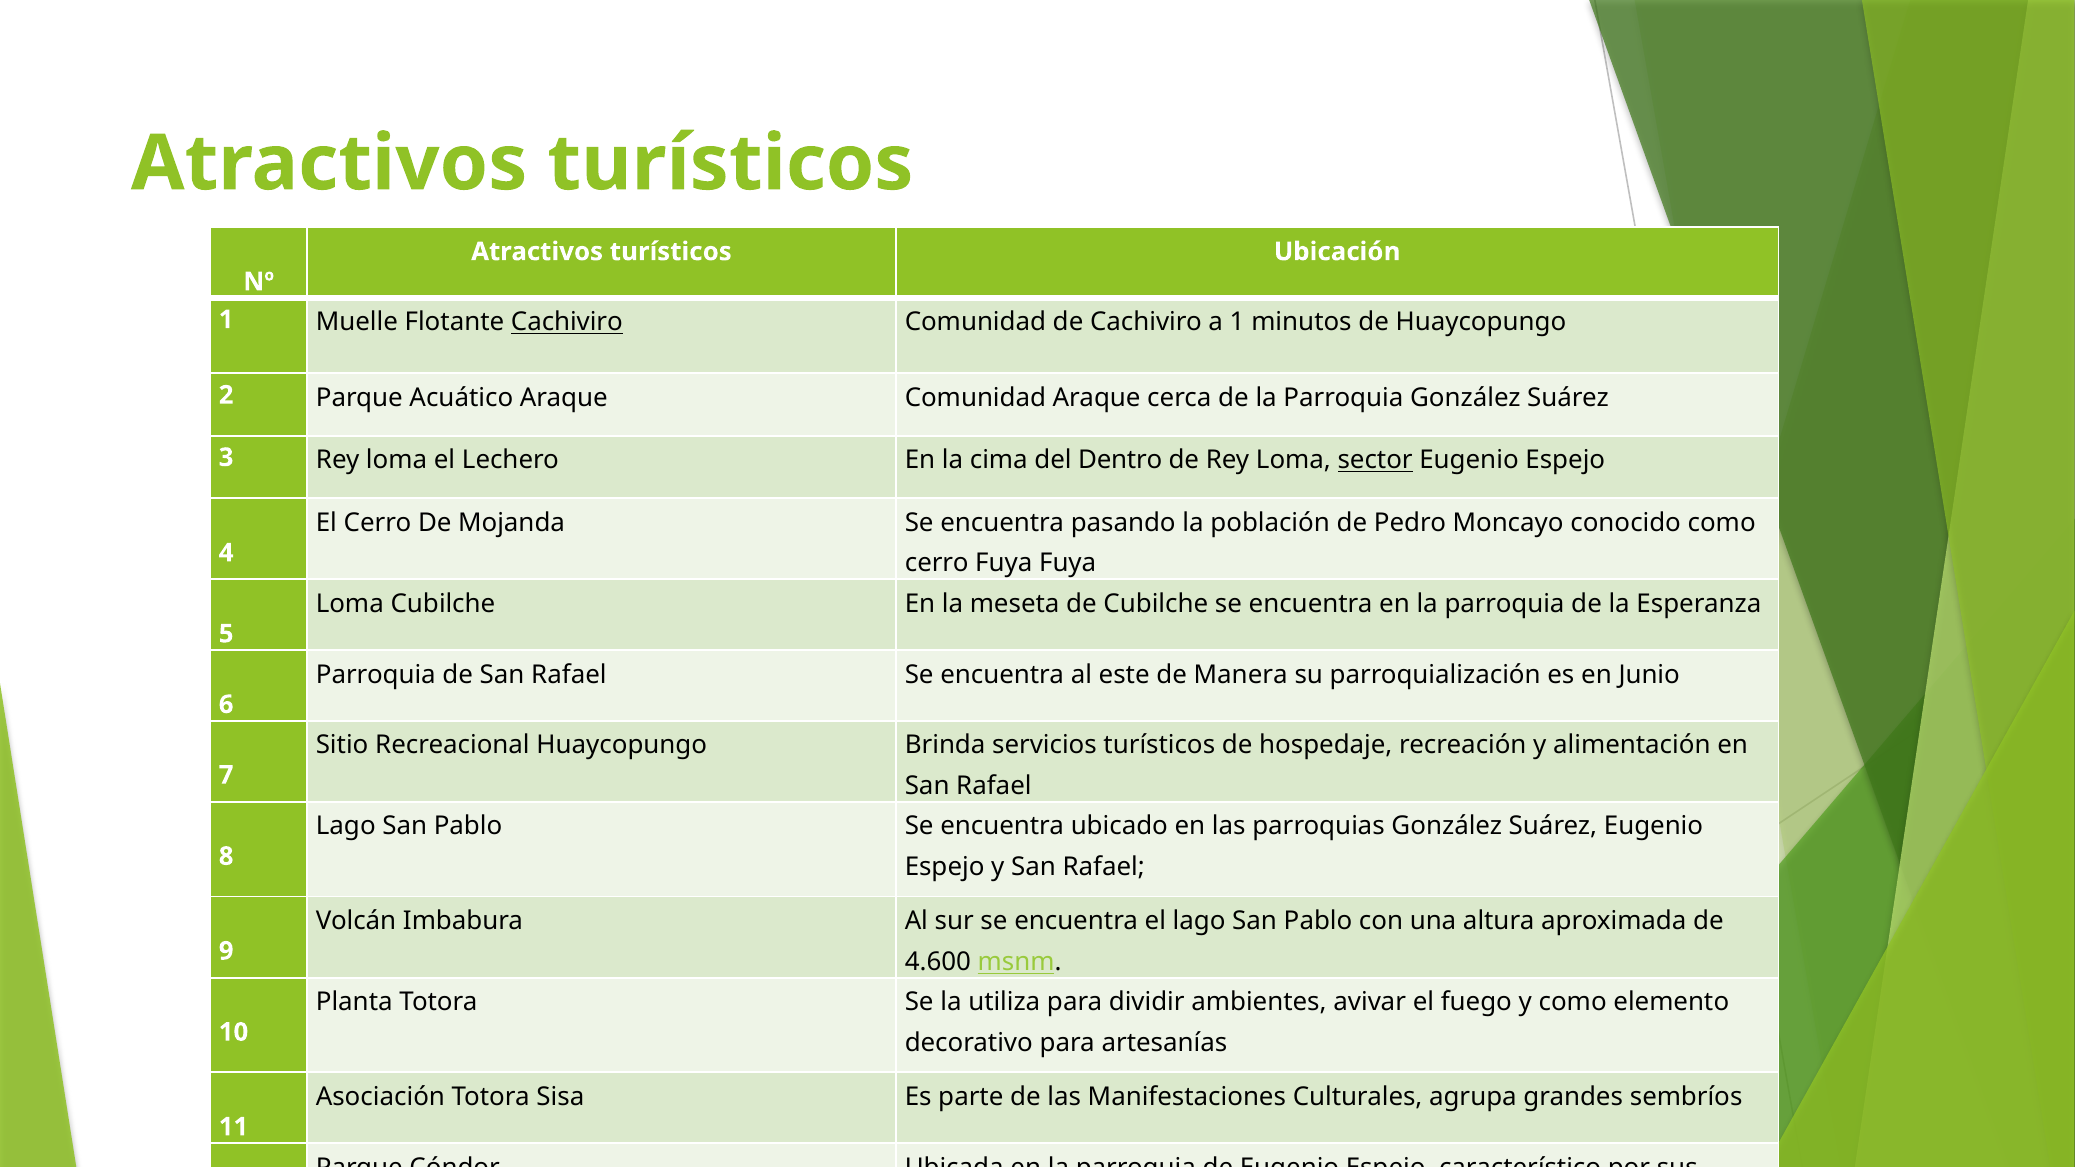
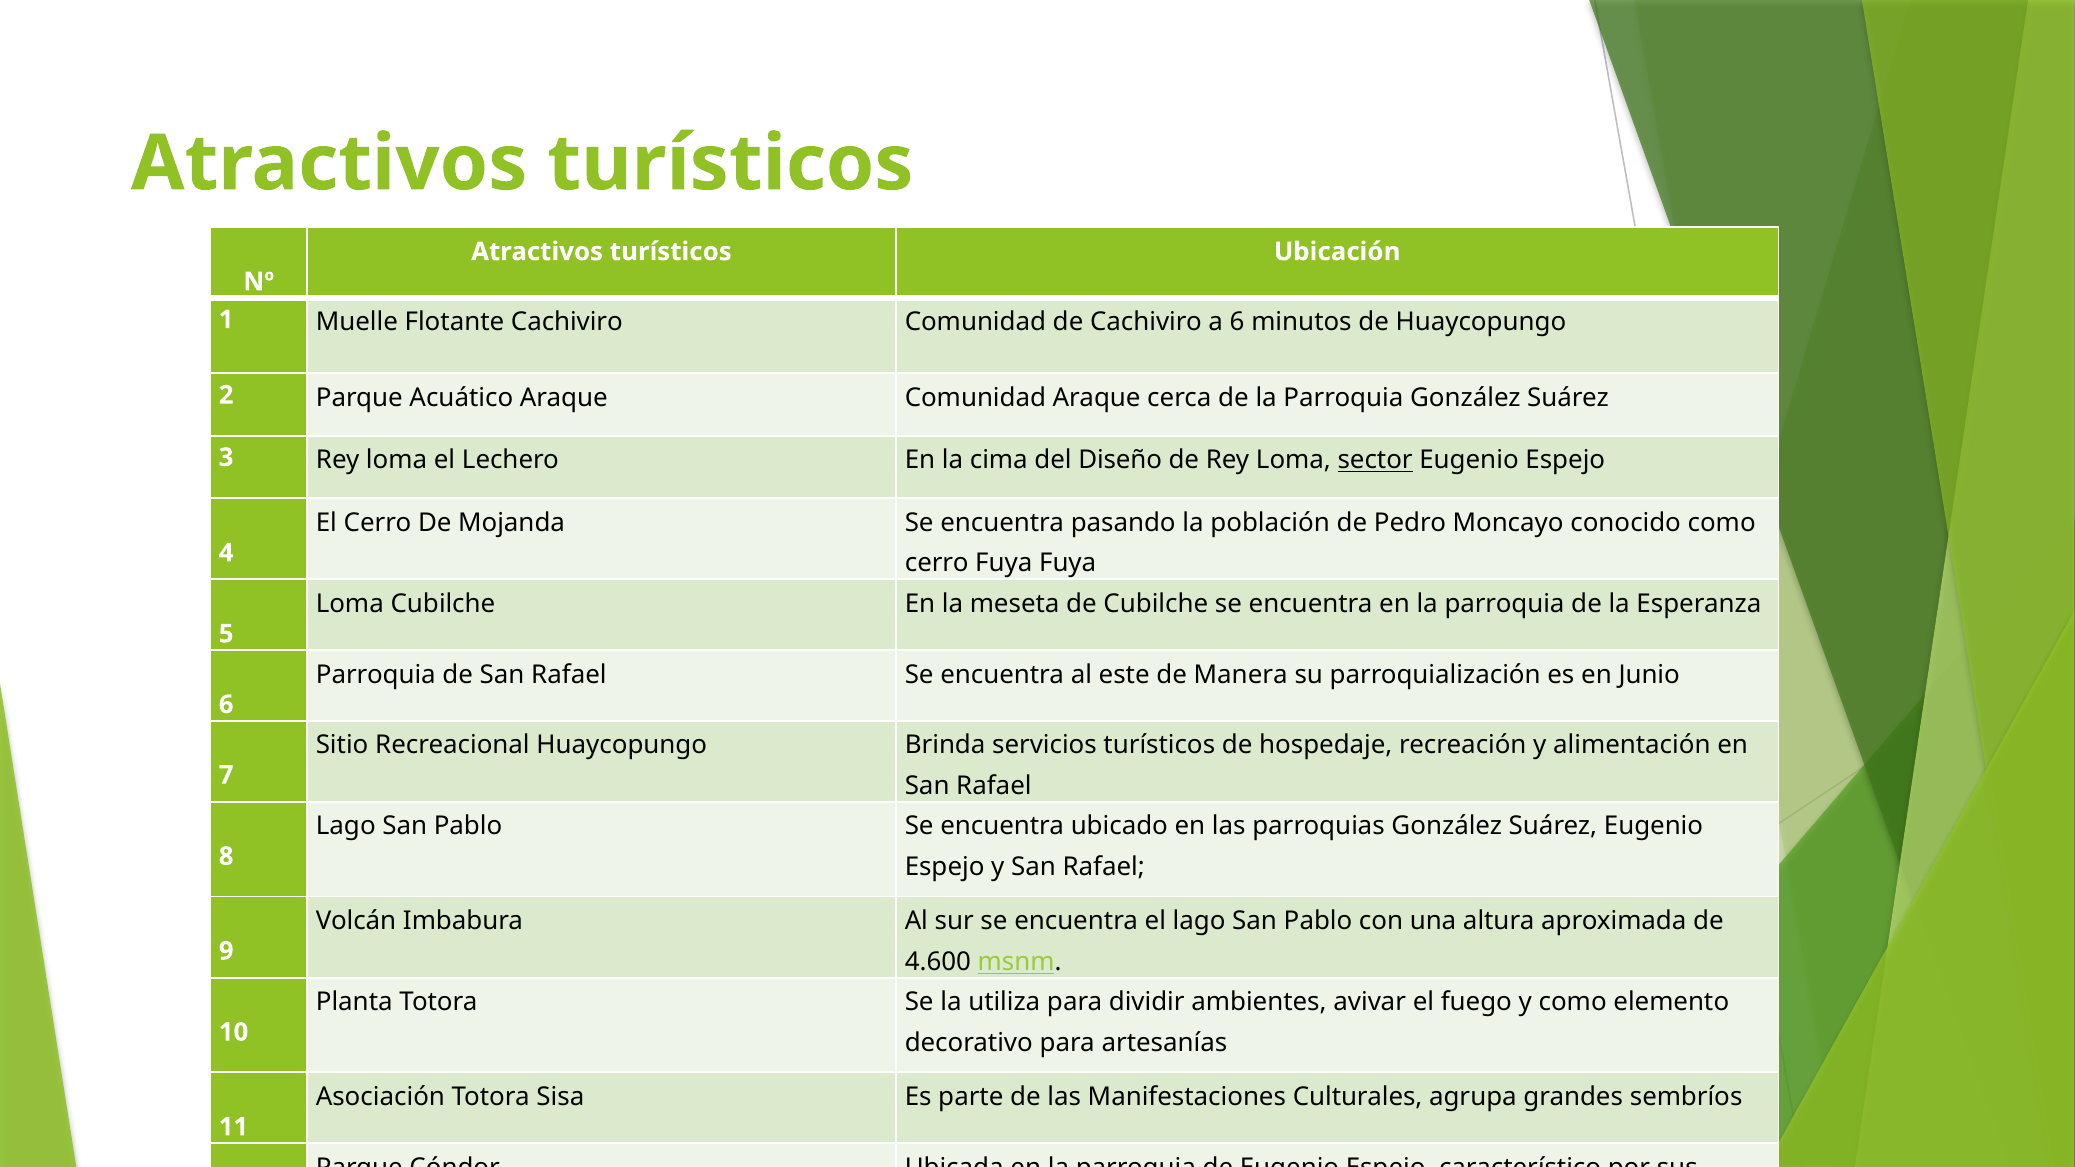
Cachiviro at (567, 322) underline: present -> none
a 1: 1 -> 6
Dentro: Dentro -> Diseño
